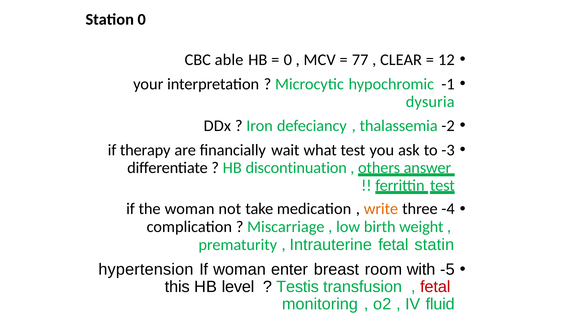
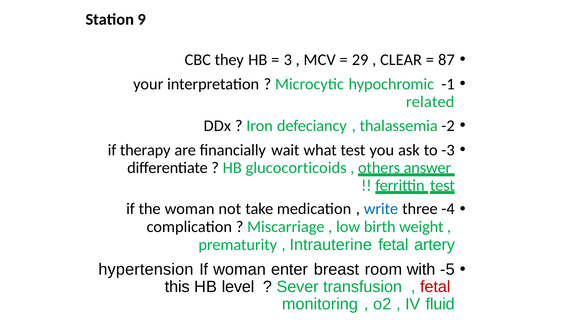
Station 0: 0 -> 9
able: able -> they
0 at (288, 60): 0 -> 3
77: 77 -> 29
12: 12 -> 87
dysuria: dysuria -> related
discontinuation: discontinuation -> glucocorticoids
write colour: orange -> blue
statin: statin -> artery
Testis: Testis -> Sever
